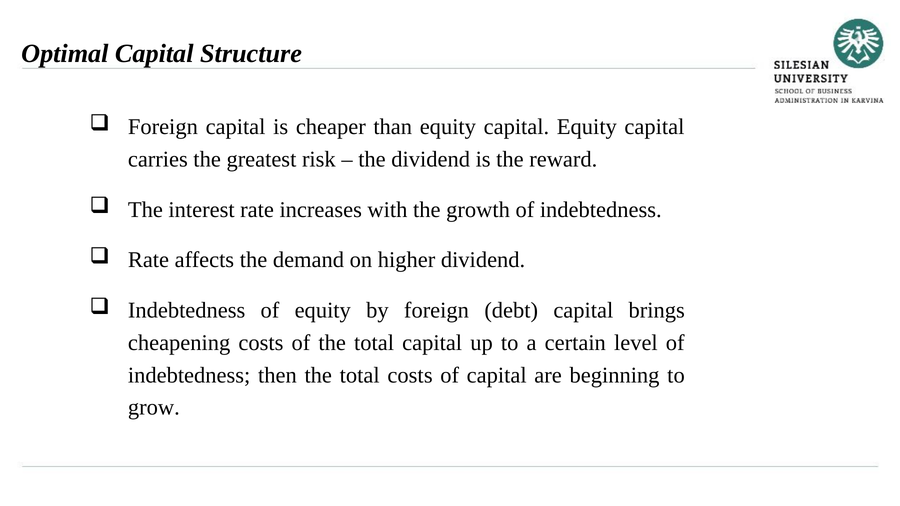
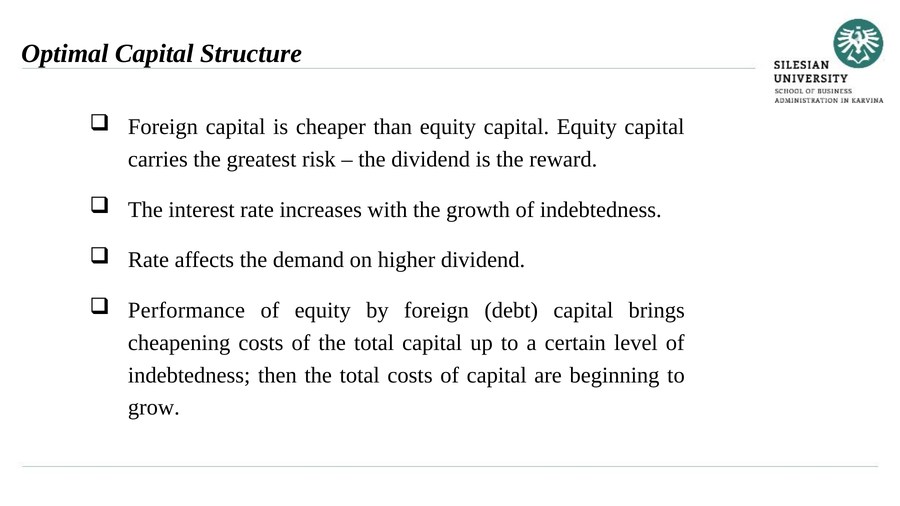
Indebtedness at (187, 311): Indebtedness -> Performance
